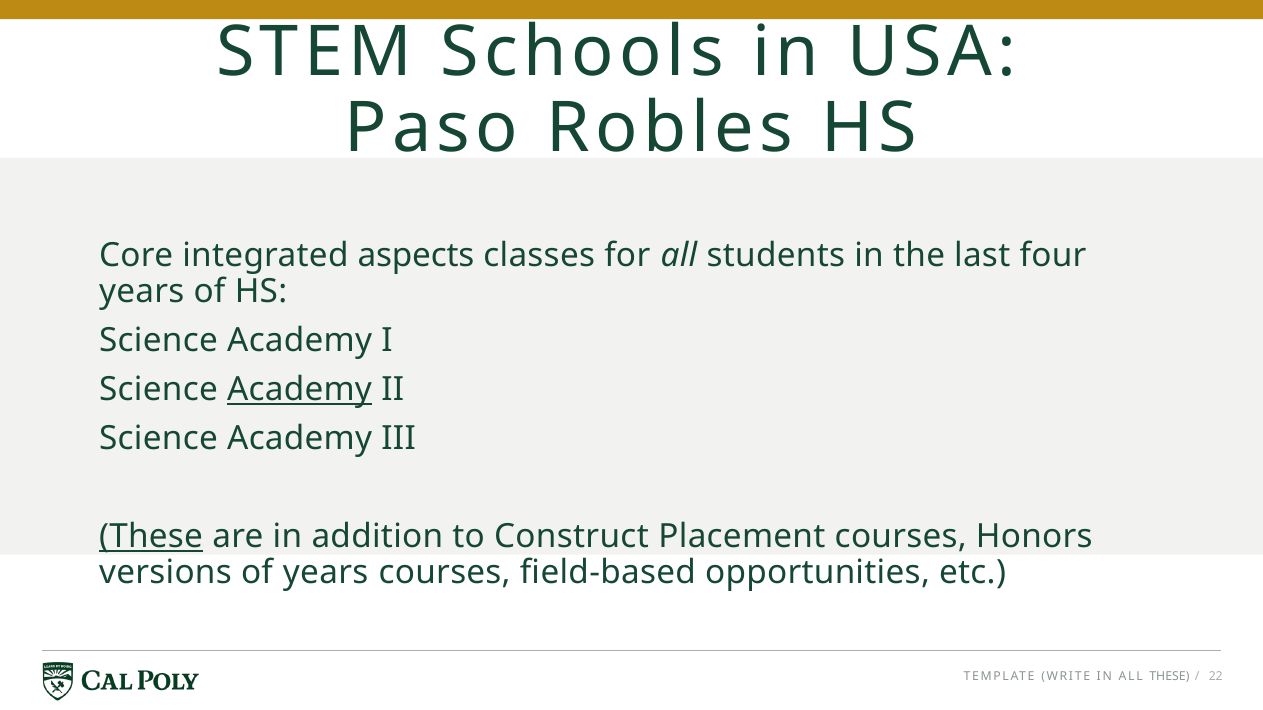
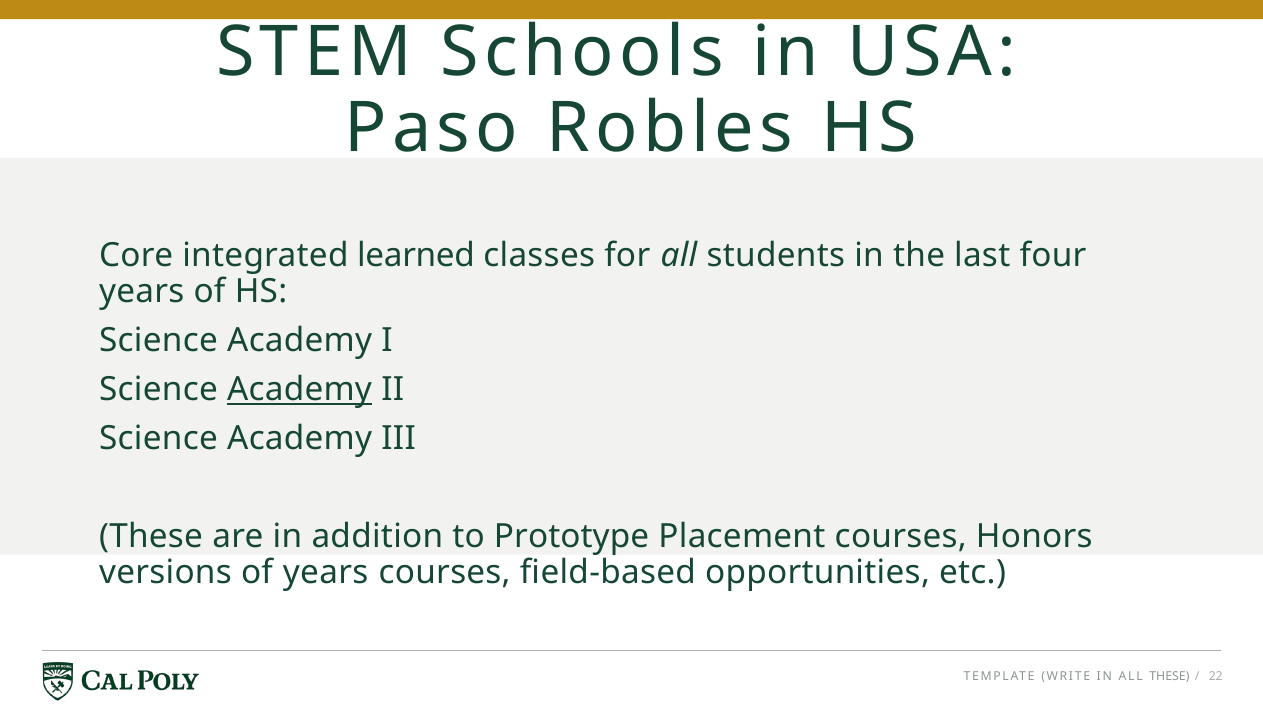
aspects: aspects -> learned
These at (151, 537) underline: present -> none
Construct: Construct -> Prototype
